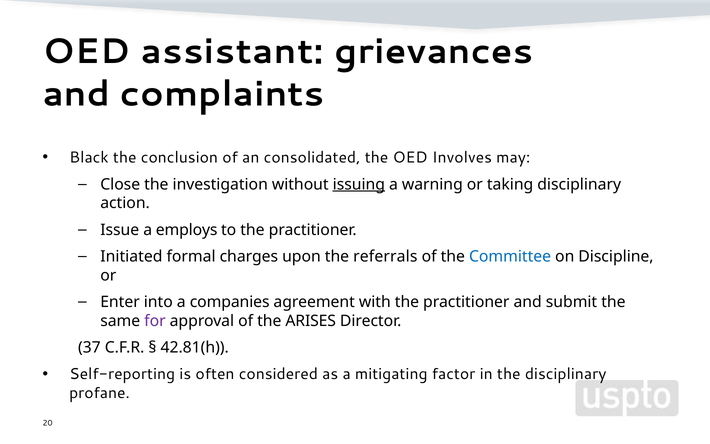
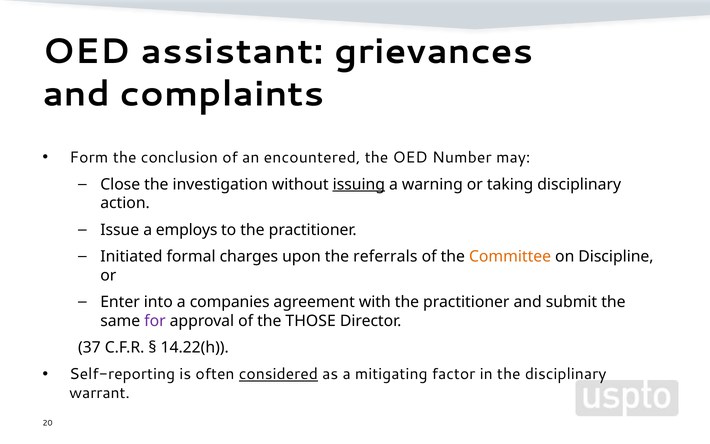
Black: Black -> Form
consolidated: consolidated -> encountered
Involves: Involves -> Number
Committee colour: blue -> orange
ARISES: ARISES -> THOSE
42.81(h: 42.81(h -> 14.22(h
considered underline: none -> present
profane: profane -> warrant
